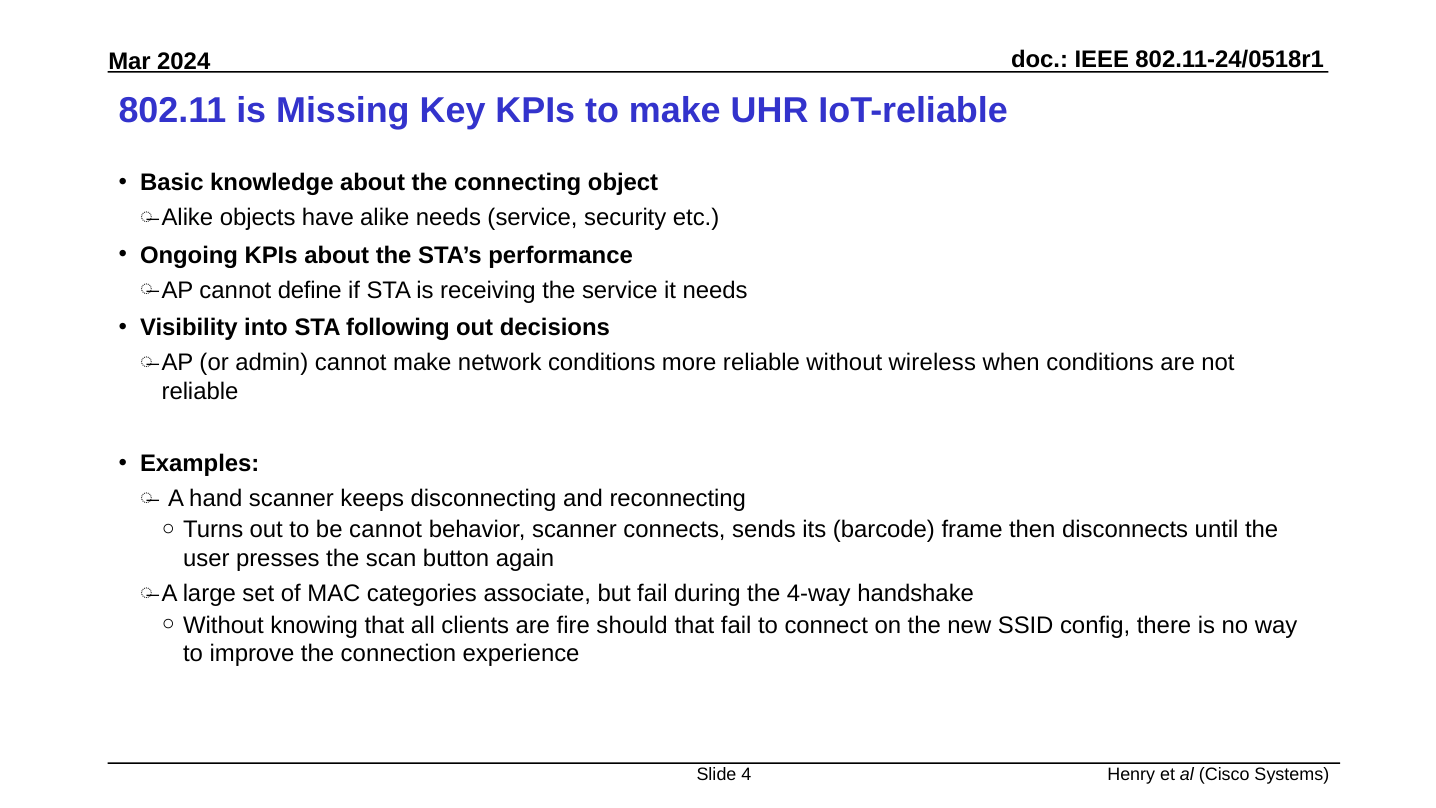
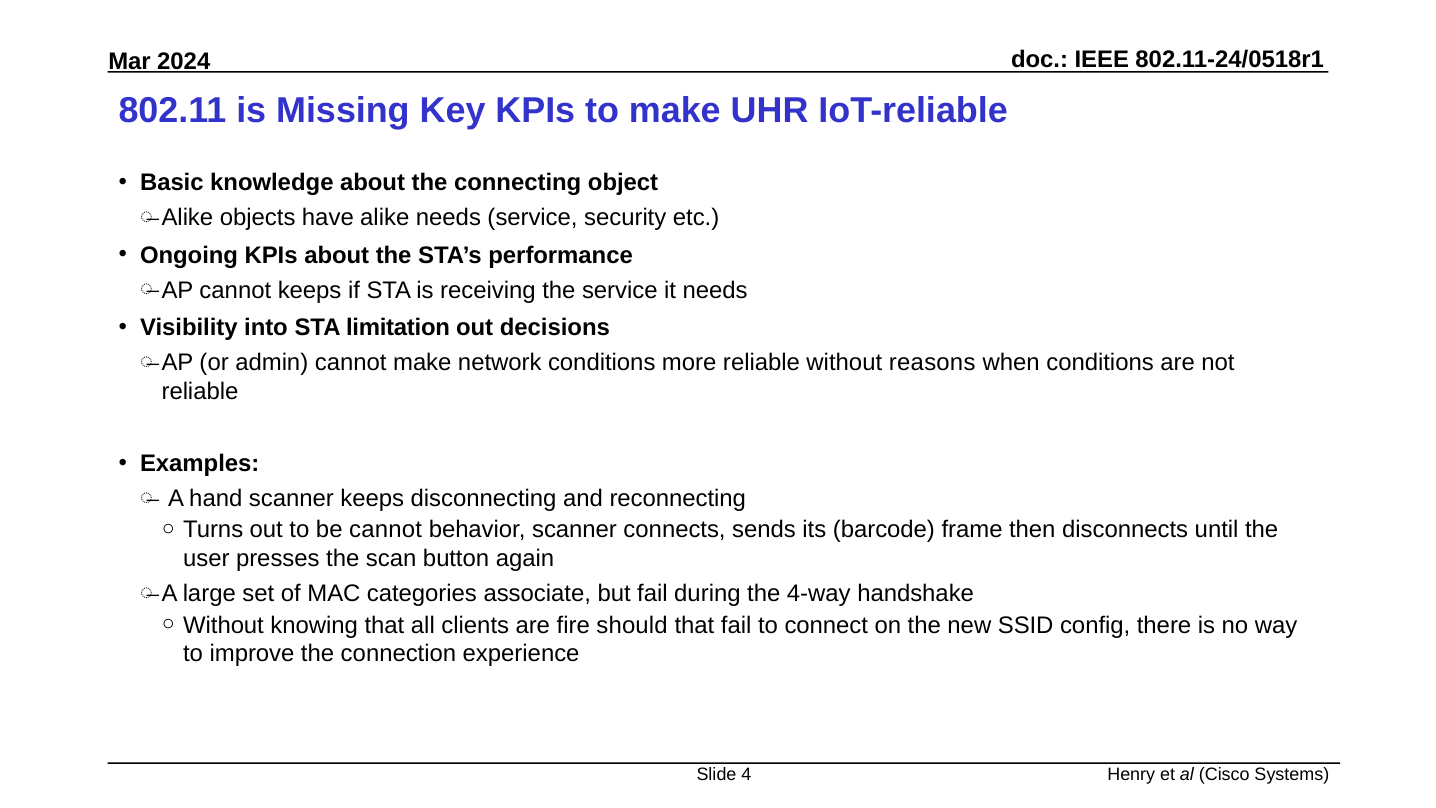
cannot define: define -> keeps
following: following -> limitation
wireless: wireless -> reasons
